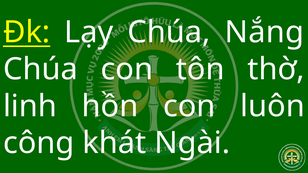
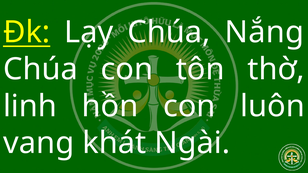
công: công -> vang
